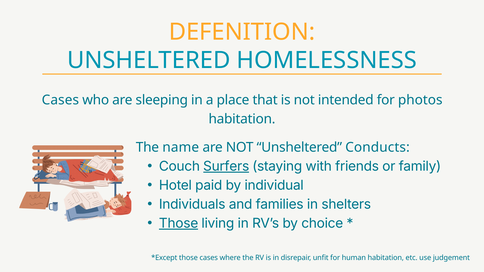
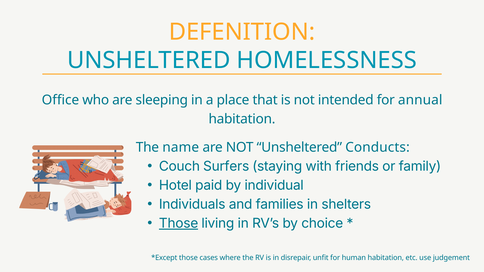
Cases at (60, 100): Cases -> Office
photos: photos -> annual
Surfers underline: present -> none
